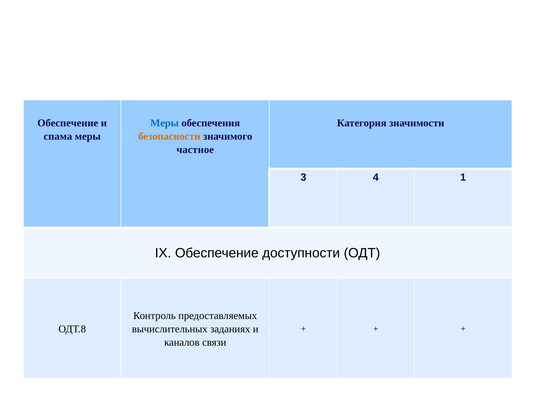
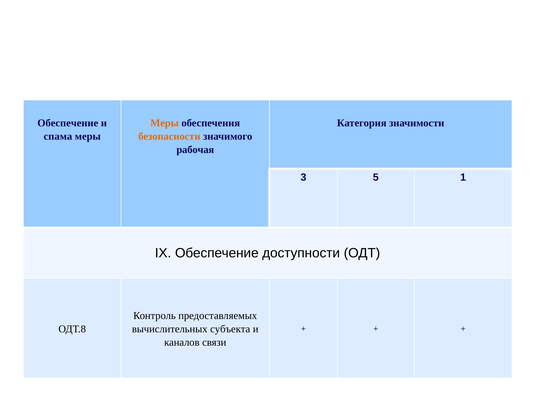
Меры at (165, 123) colour: blue -> orange
частное: частное -> рабочая
4: 4 -> 5
заданиях: заданиях -> субъекта
